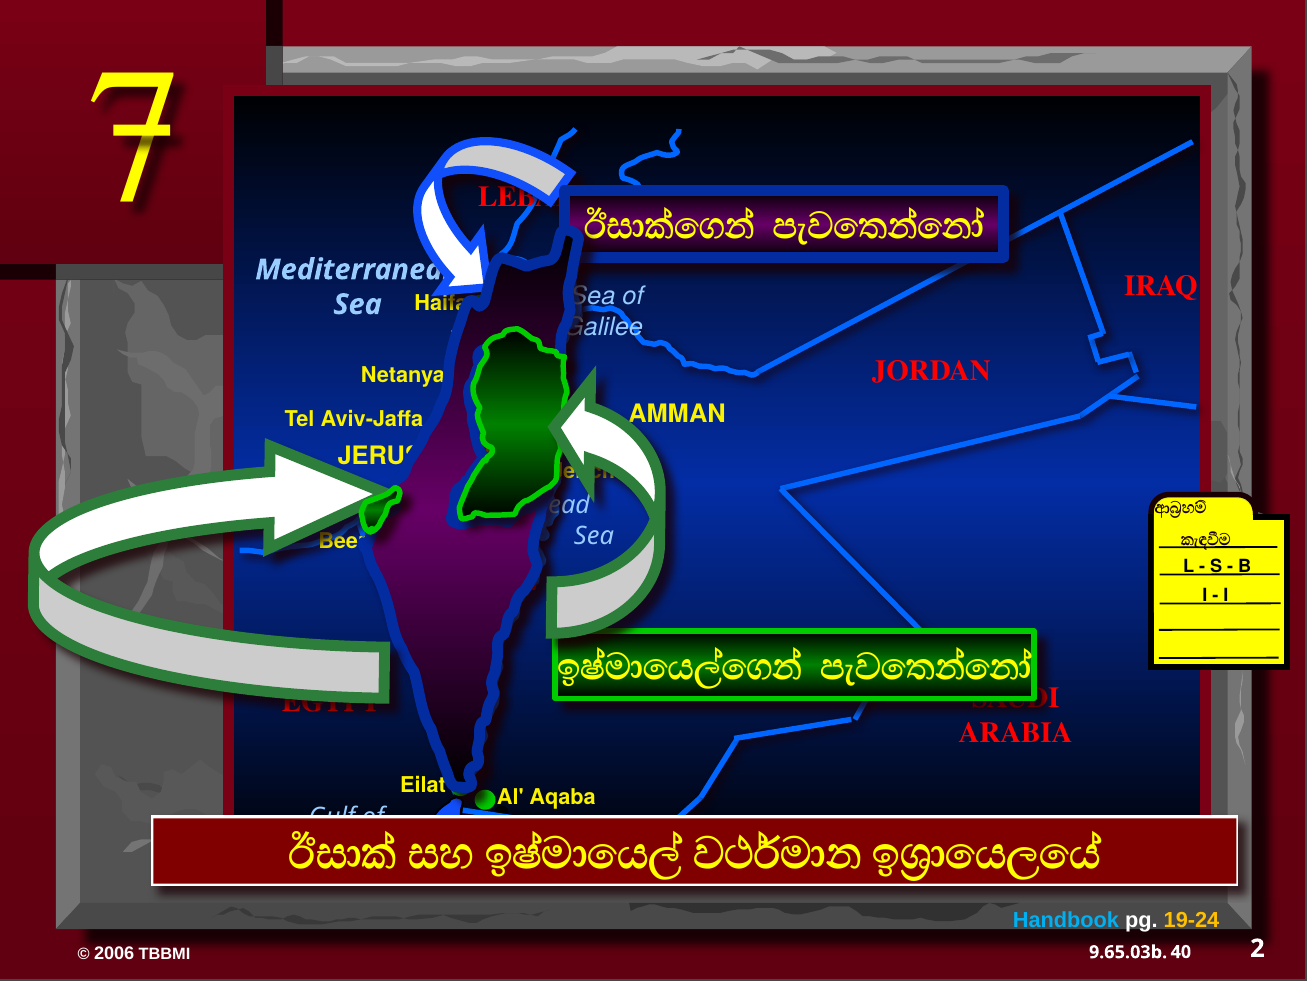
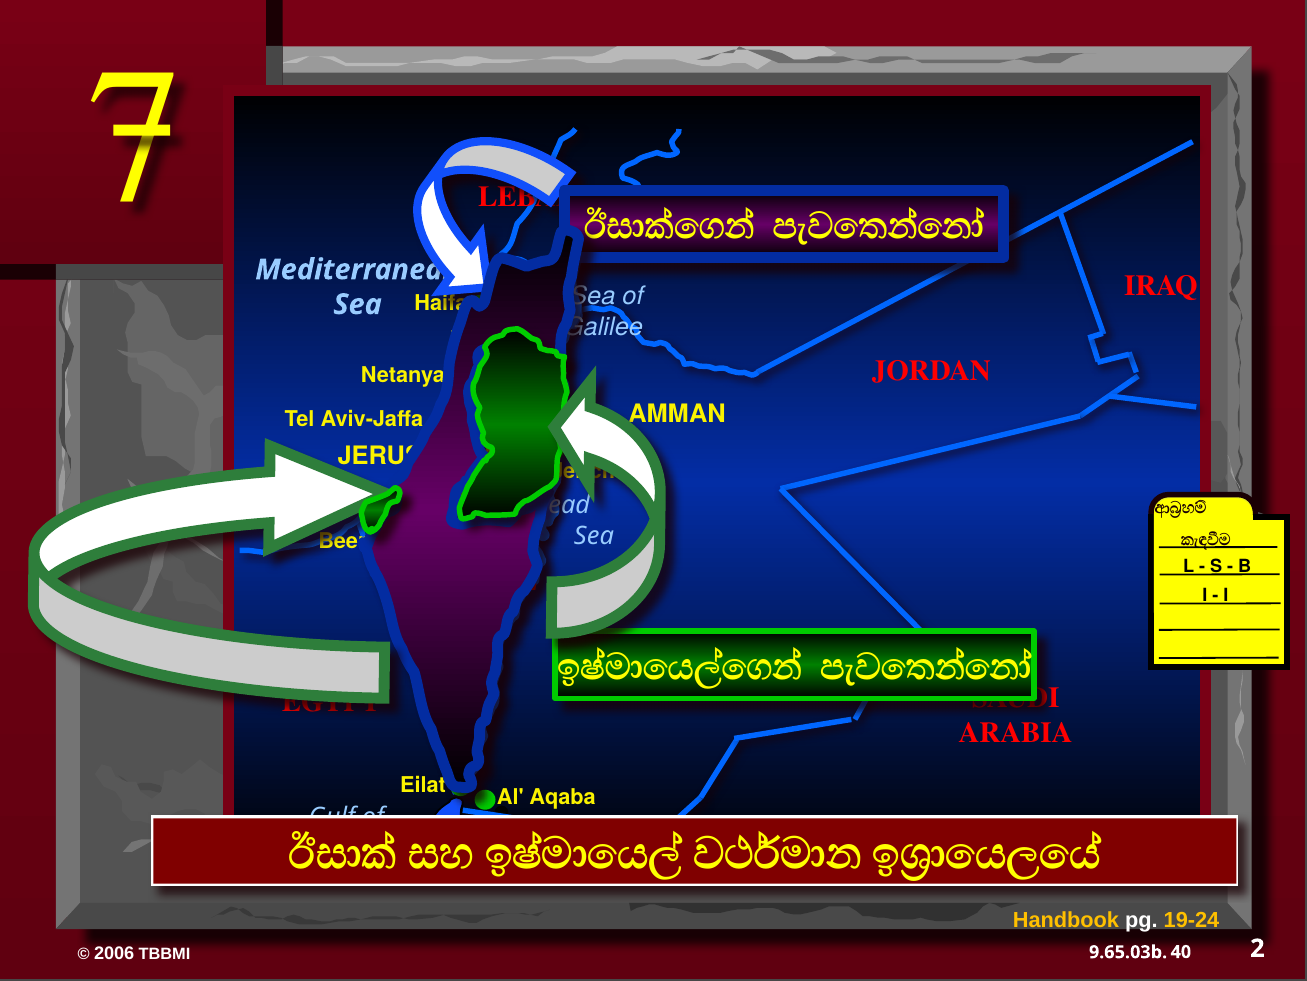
Handbook colour: light blue -> yellow
